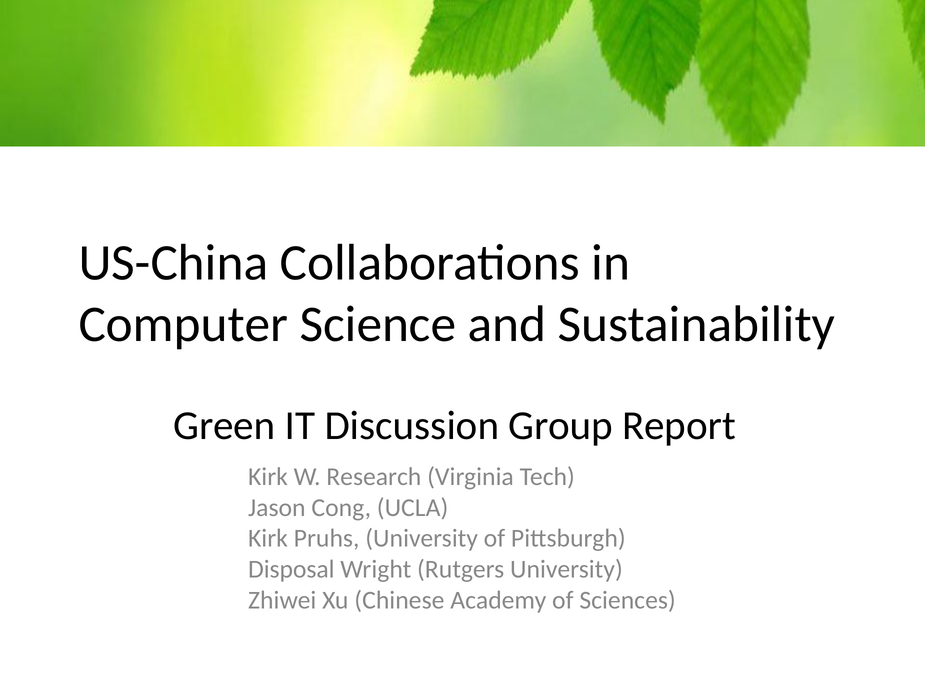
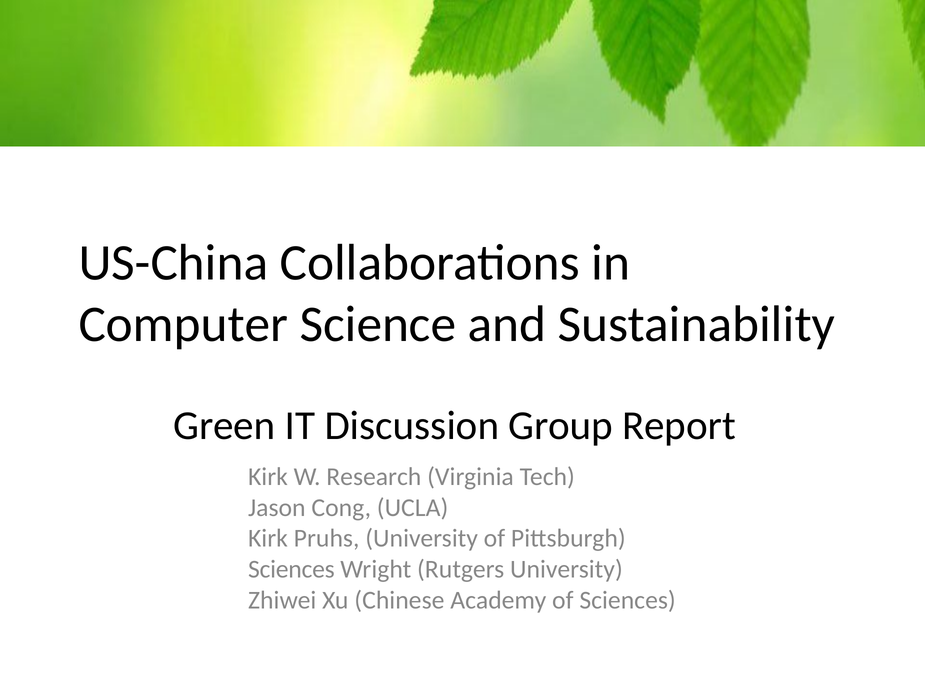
Disposal at (291, 569): Disposal -> Sciences
